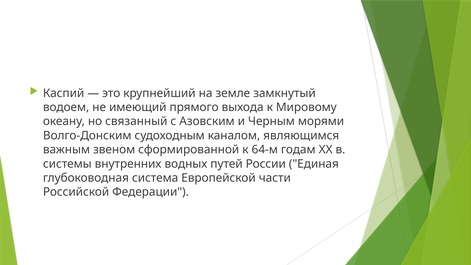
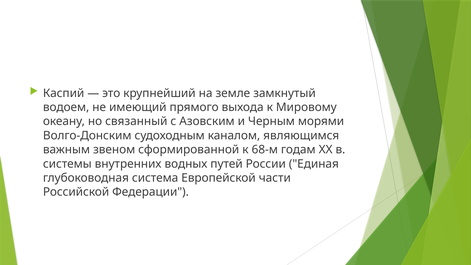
64-м: 64-м -> 68-м
